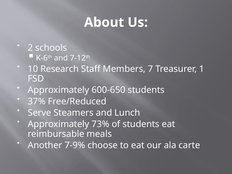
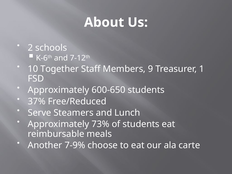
Research: Research -> Together
7: 7 -> 9
